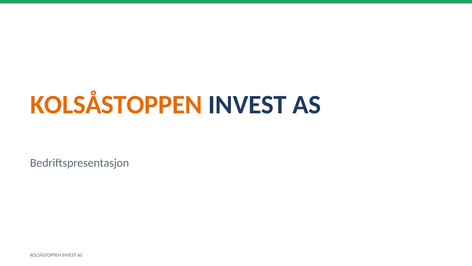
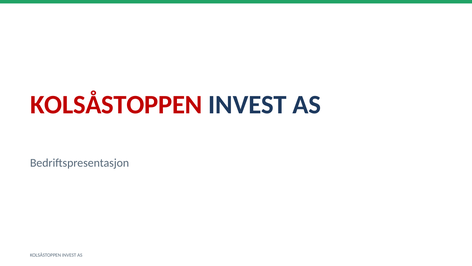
KOLSÅSTOPPEN at (116, 105) colour: orange -> red
